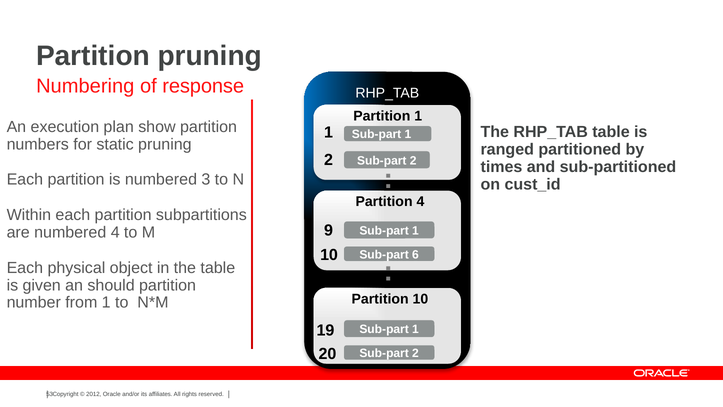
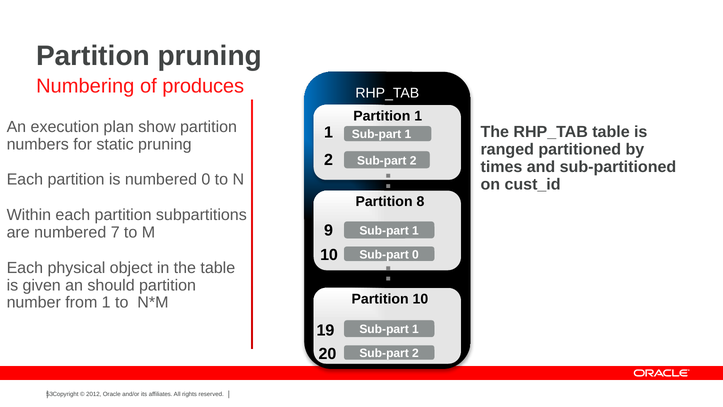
response: response -> produces
numbered 3: 3 -> 0
Partition 4: 4 -> 8
numbered 4: 4 -> 7
Sub-part 6: 6 -> 0
